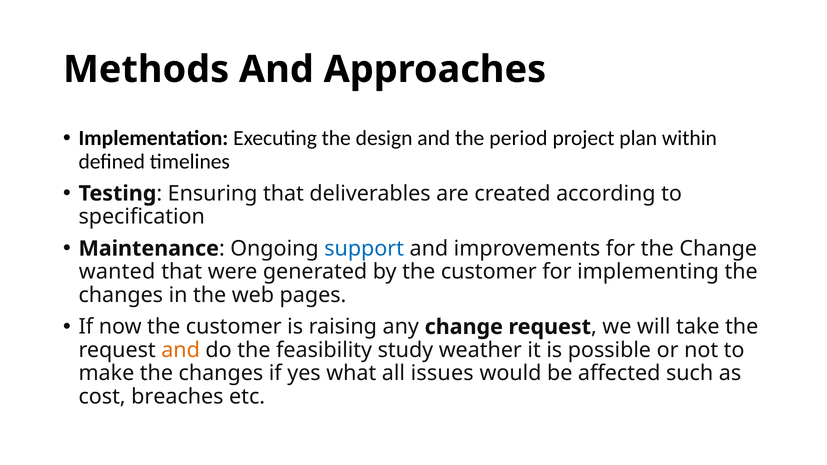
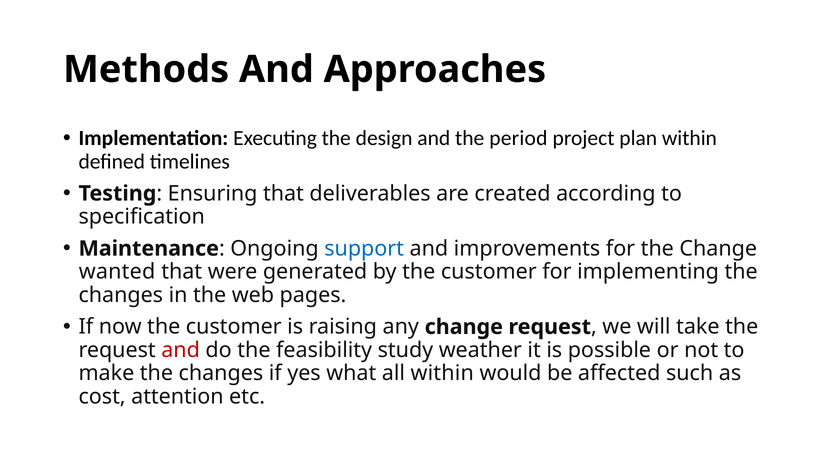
and at (181, 350) colour: orange -> red
all issues: issues -> within
breaches: breaches -> attention
